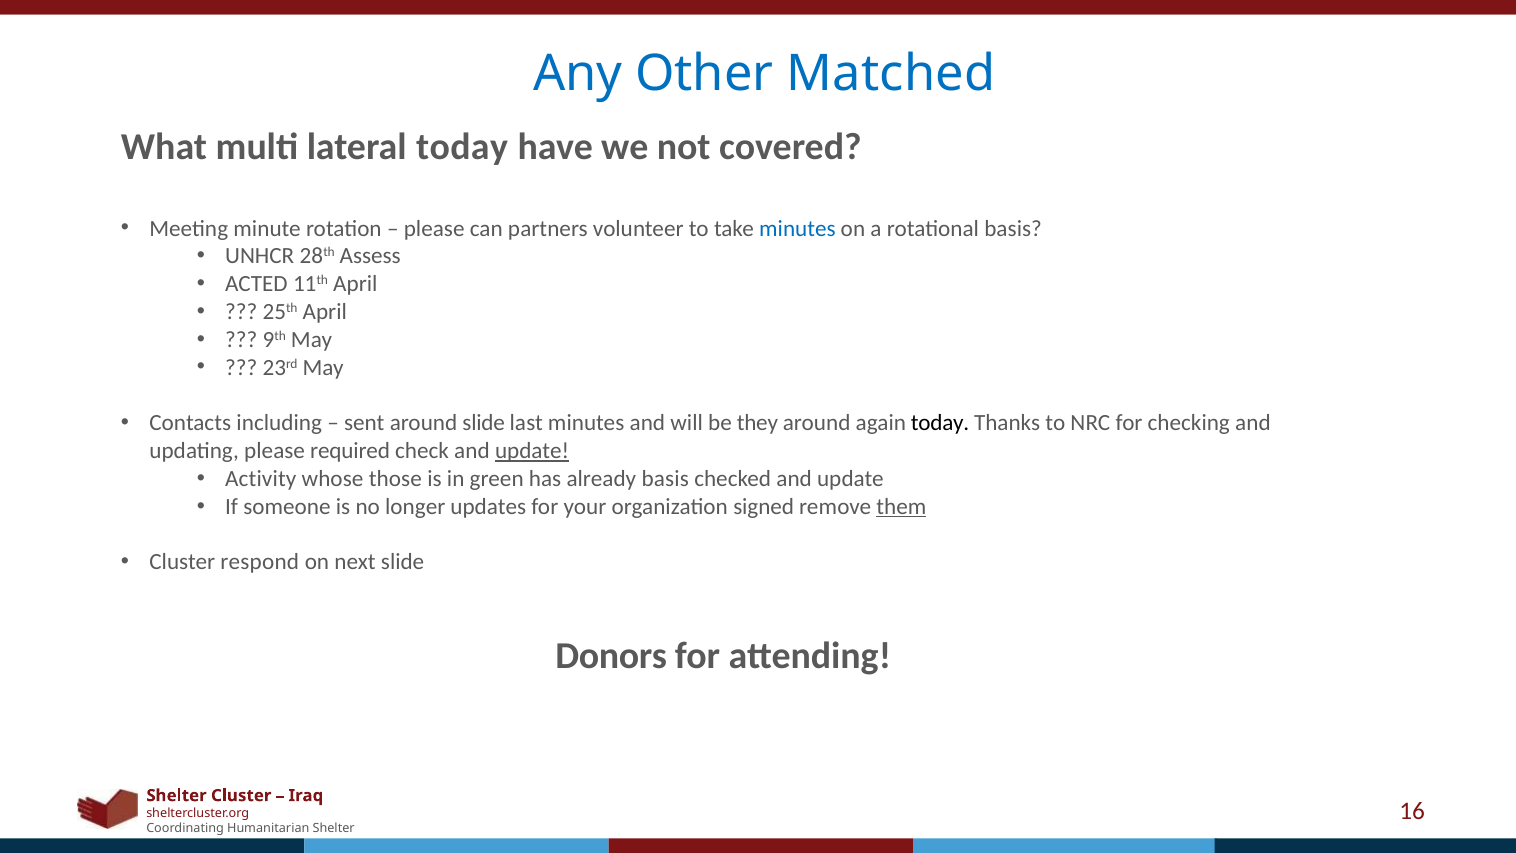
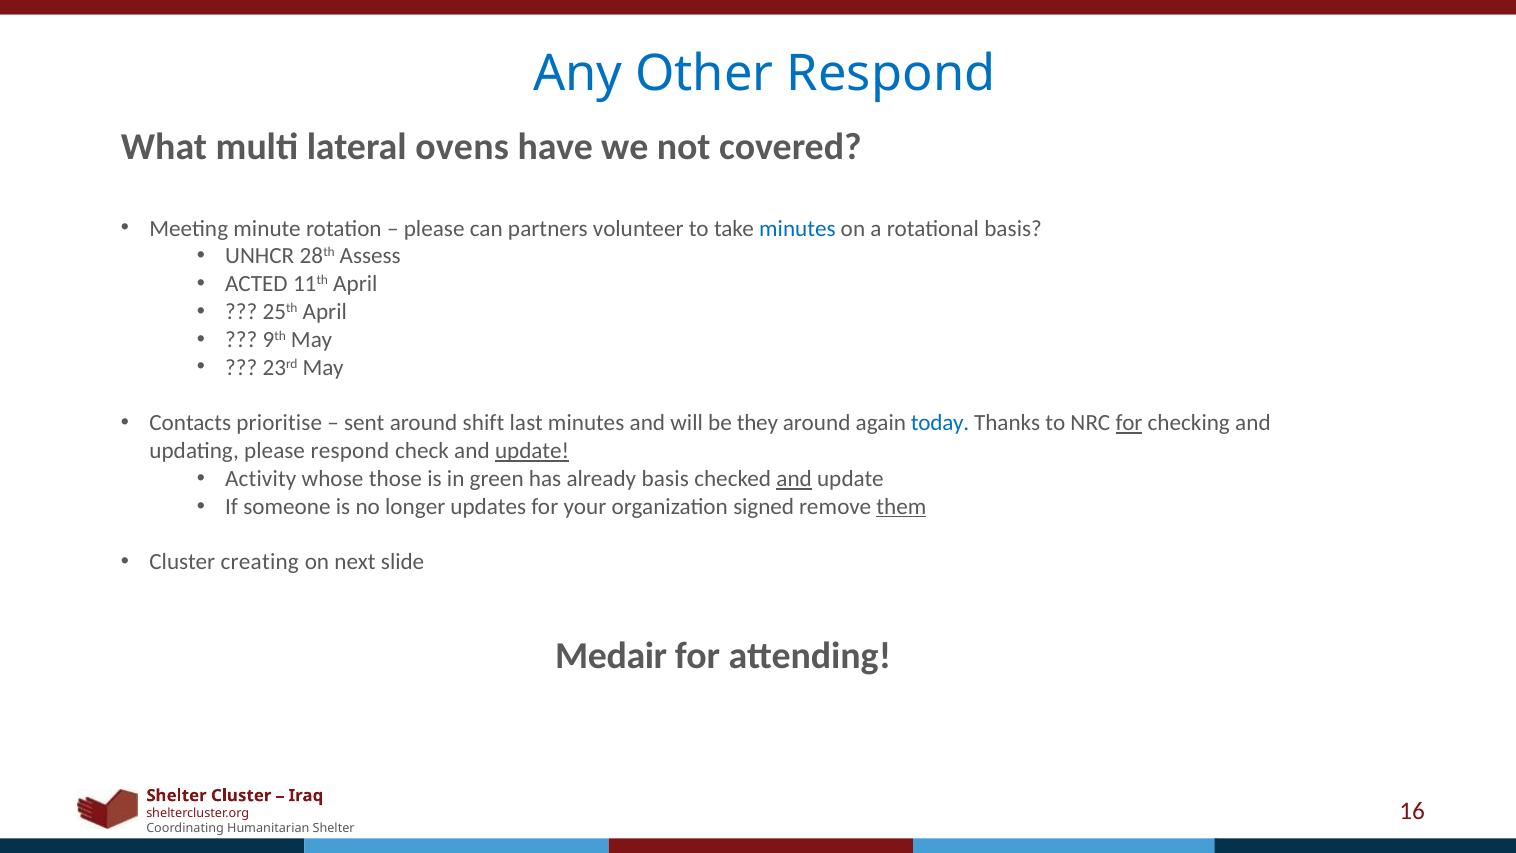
Other Matched: Matched -> Respond
lateral today: today -> ovens
including: including -> prioritise
around slide: slide -> shift
today at (940, 423) colour: black -> blue
for at (1129, 423) underline: none -> present
please required: required -> respond
and at (794, 479) underline: none -> present
respond: respond -> creating
Donors: Donors -> Medair
